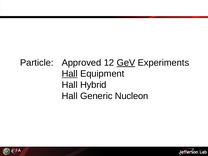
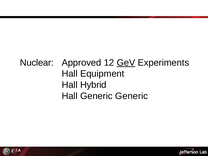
Particle: Particle -> Nuclear
Hall at (70, 74) underline: present -> none
Generic Nucleon: Nucleon -> Generic
